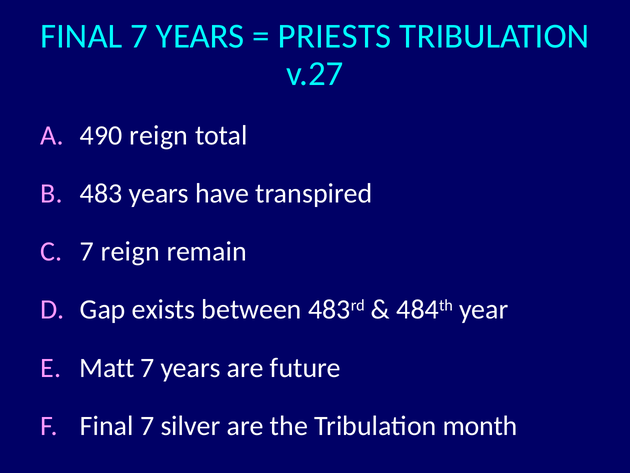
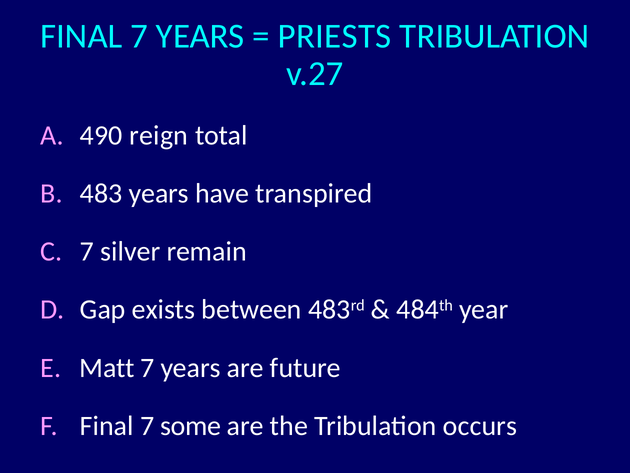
7 reign: reign -> silver
silver: silver -> some
month: month -> occurs
